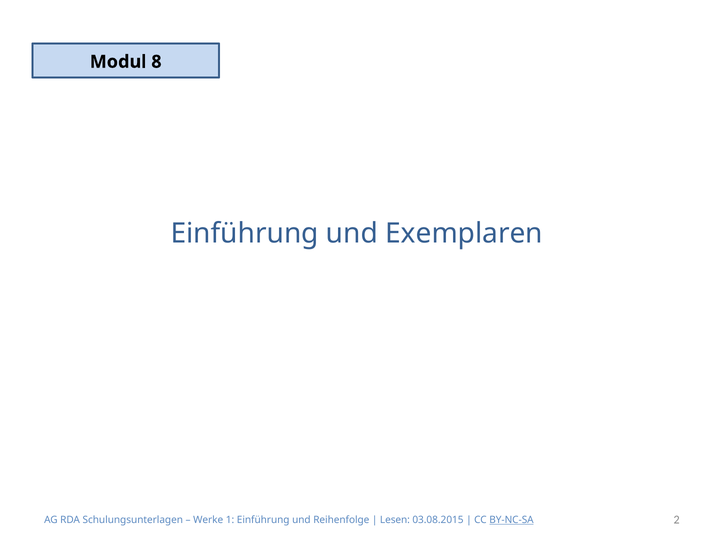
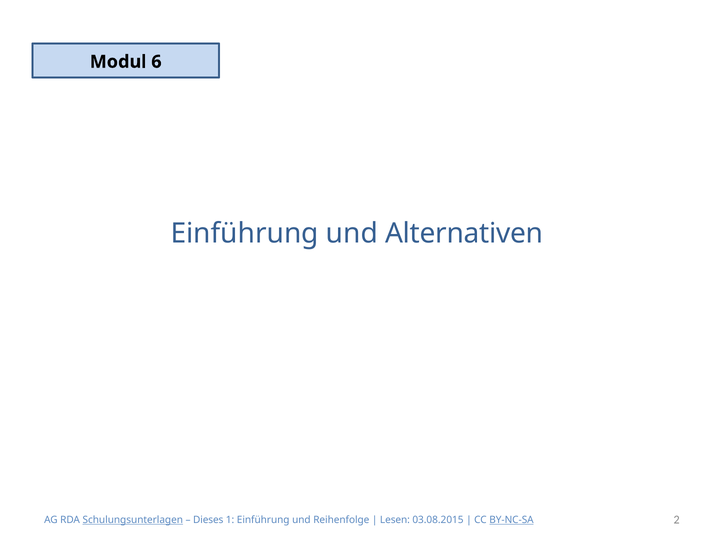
8: 8 -> 6
Exemplaren: Exemplaren -> Alternativen
Schulungsunterlagen underline: none -> present
Werke: Werke -> Dieses
